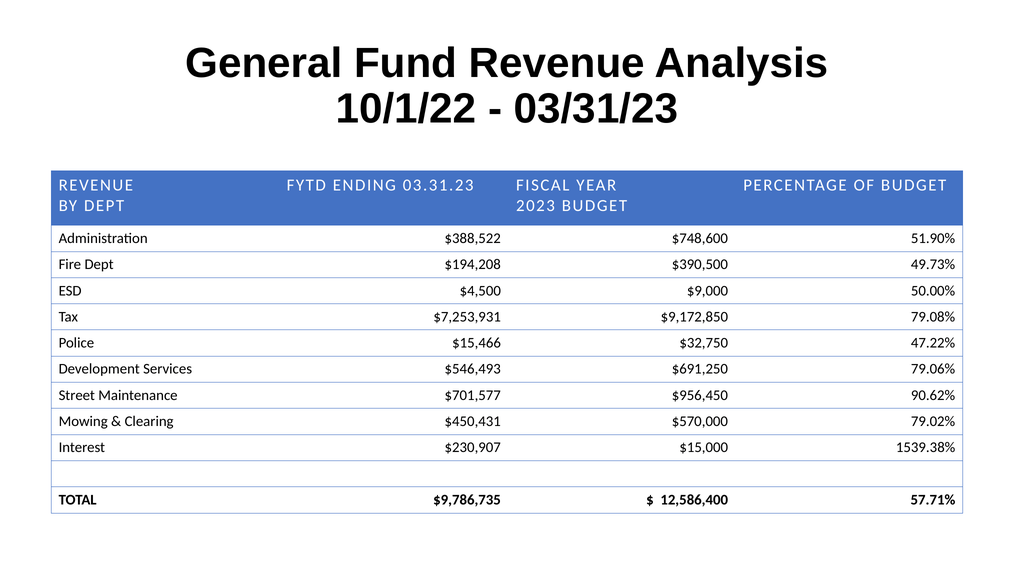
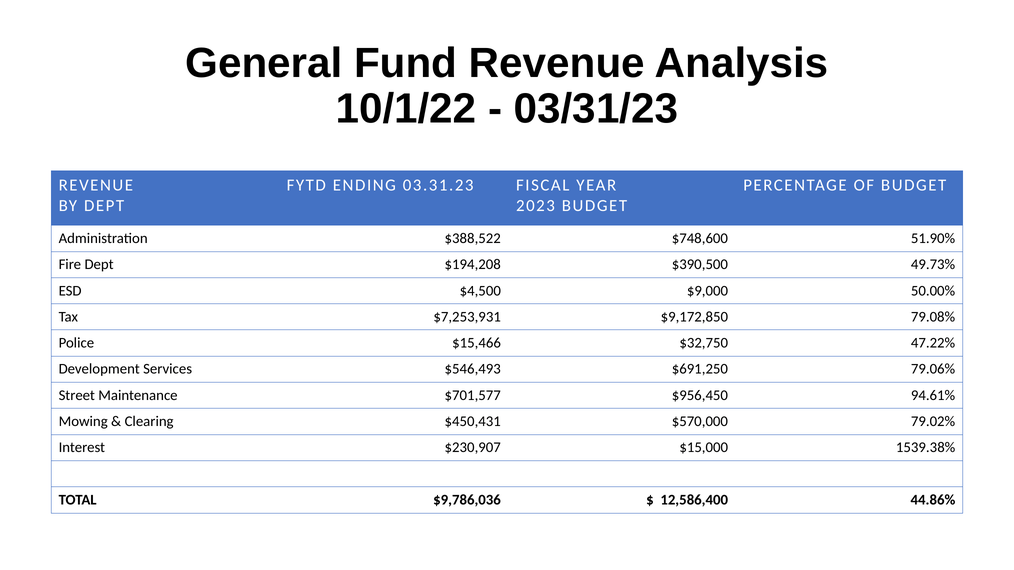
90.62%: 90.62% -> 94.61%
$9,786,735: $9,786,735 -> $9,786,036
57.71%: 57.71% -> 44.86%
